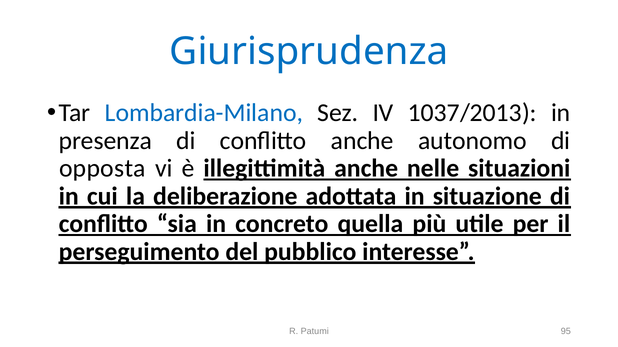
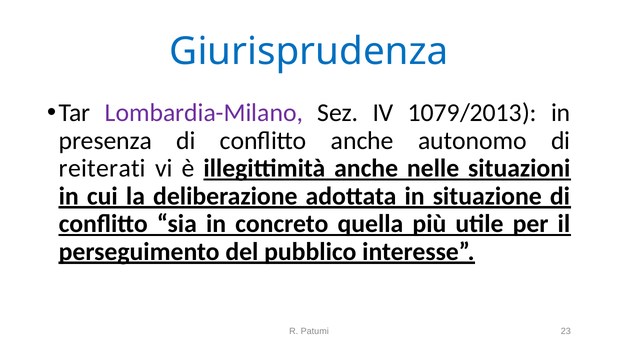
Lombardia-Milano colour: blue -> purple
1037/2013: 1037/2013 -> 1079/2013
opposta: opposta -> reiterati
95: 95 -> 23
